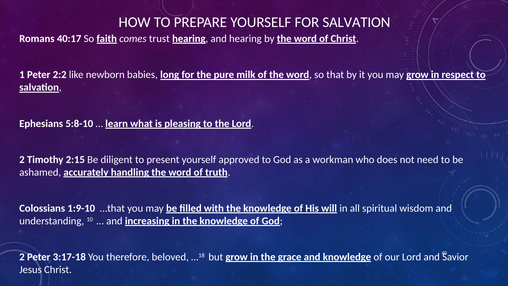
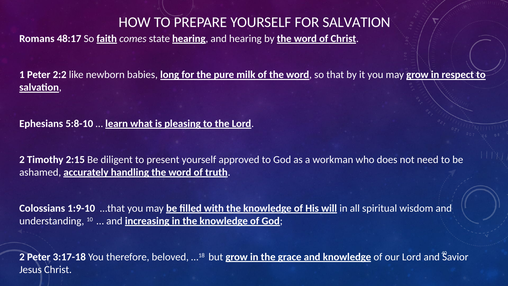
40:17: 40:17 -> 48:17
trust: trust -> state
